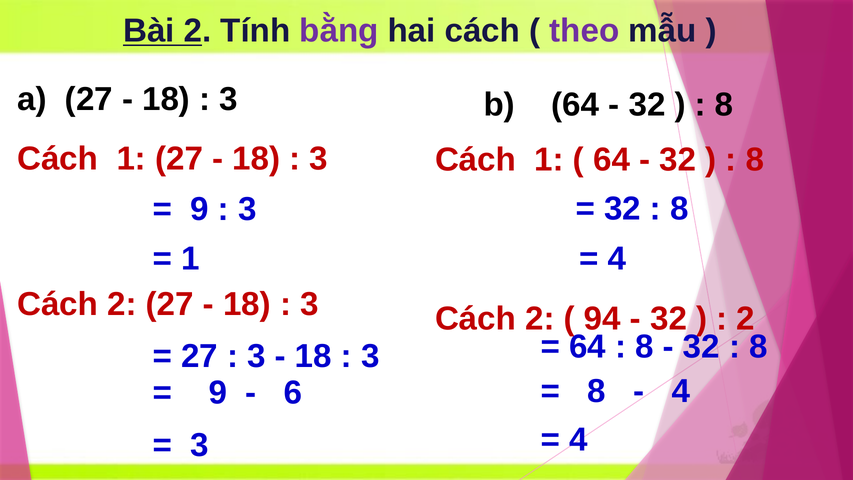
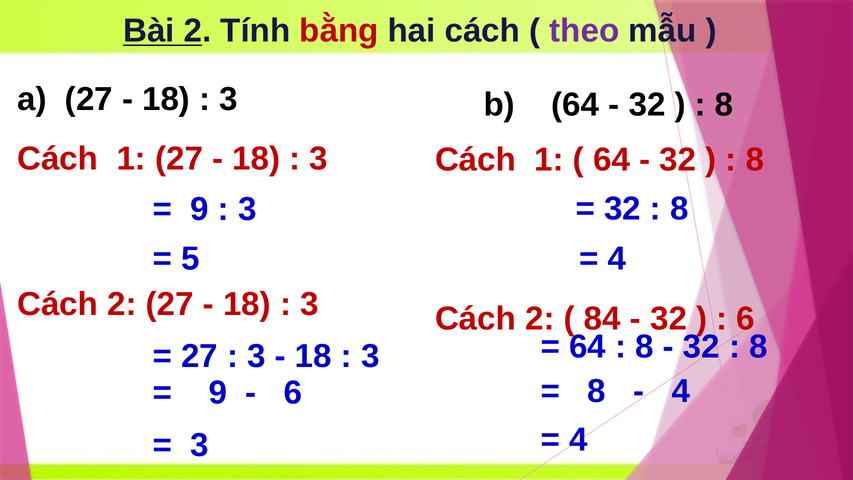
bằng colour: purple -> red
1 at (190, 259): 1 -> 5
94: 94 -> 84
2 at (746, 318): 2 -> 6
